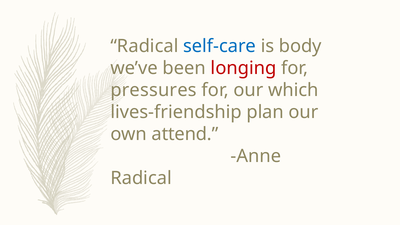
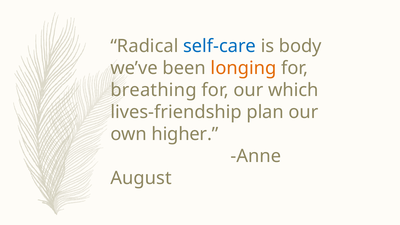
longing colour: red -> orange
pressures: pressures -> breathing
attend: attend -> higher
Radical at (141, 178): Radical -> August
